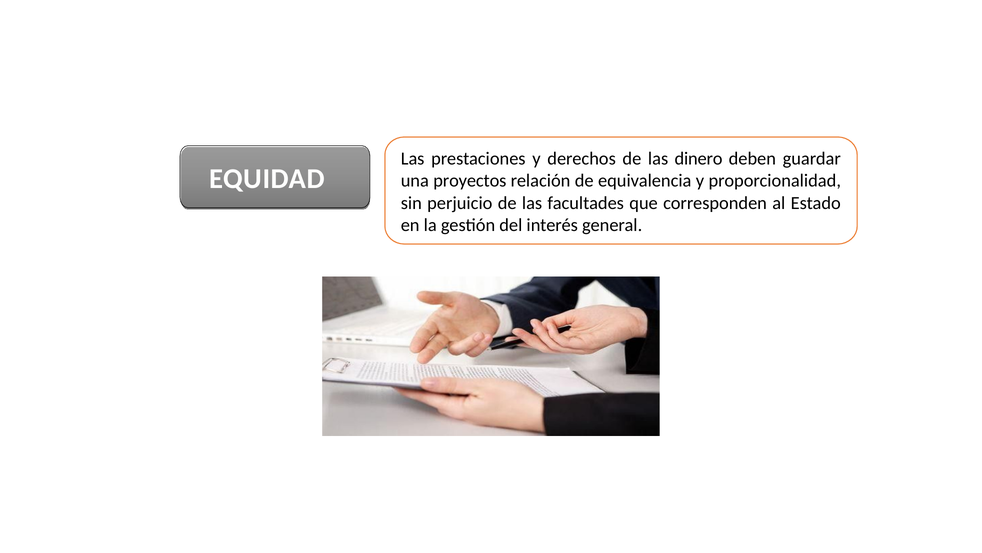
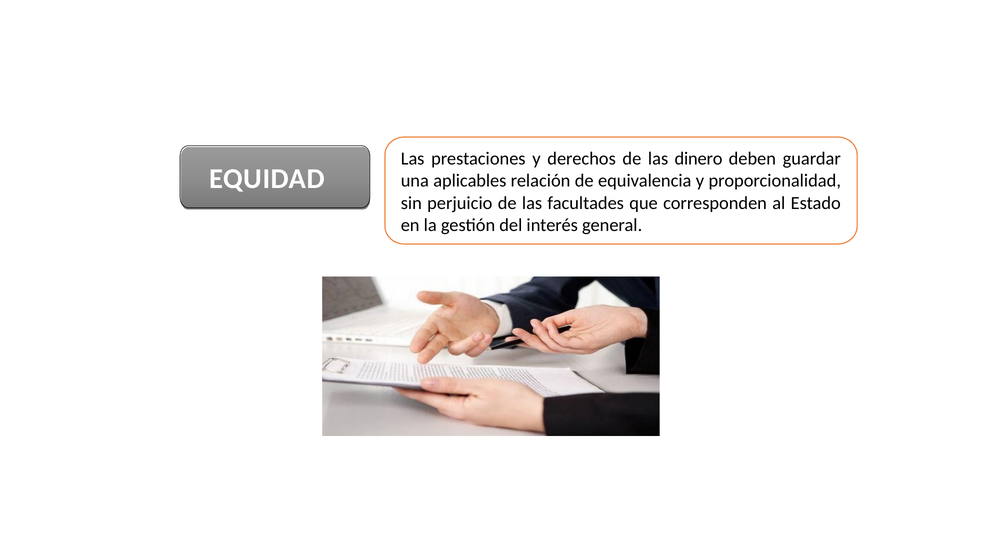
proyectos: proyectos -> aplicables
